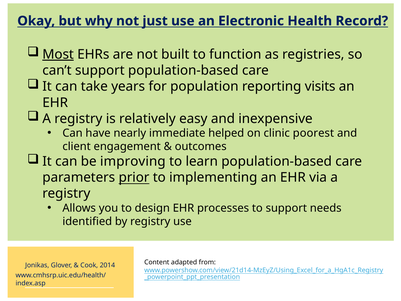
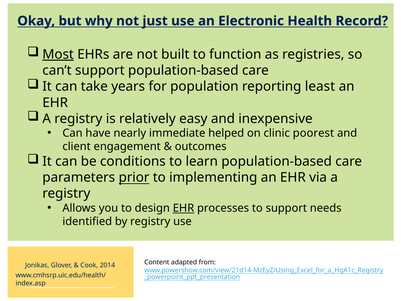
visits: visits -> least
improving: improving -> conditions
EHR at (183, 208) underline: none -> present
